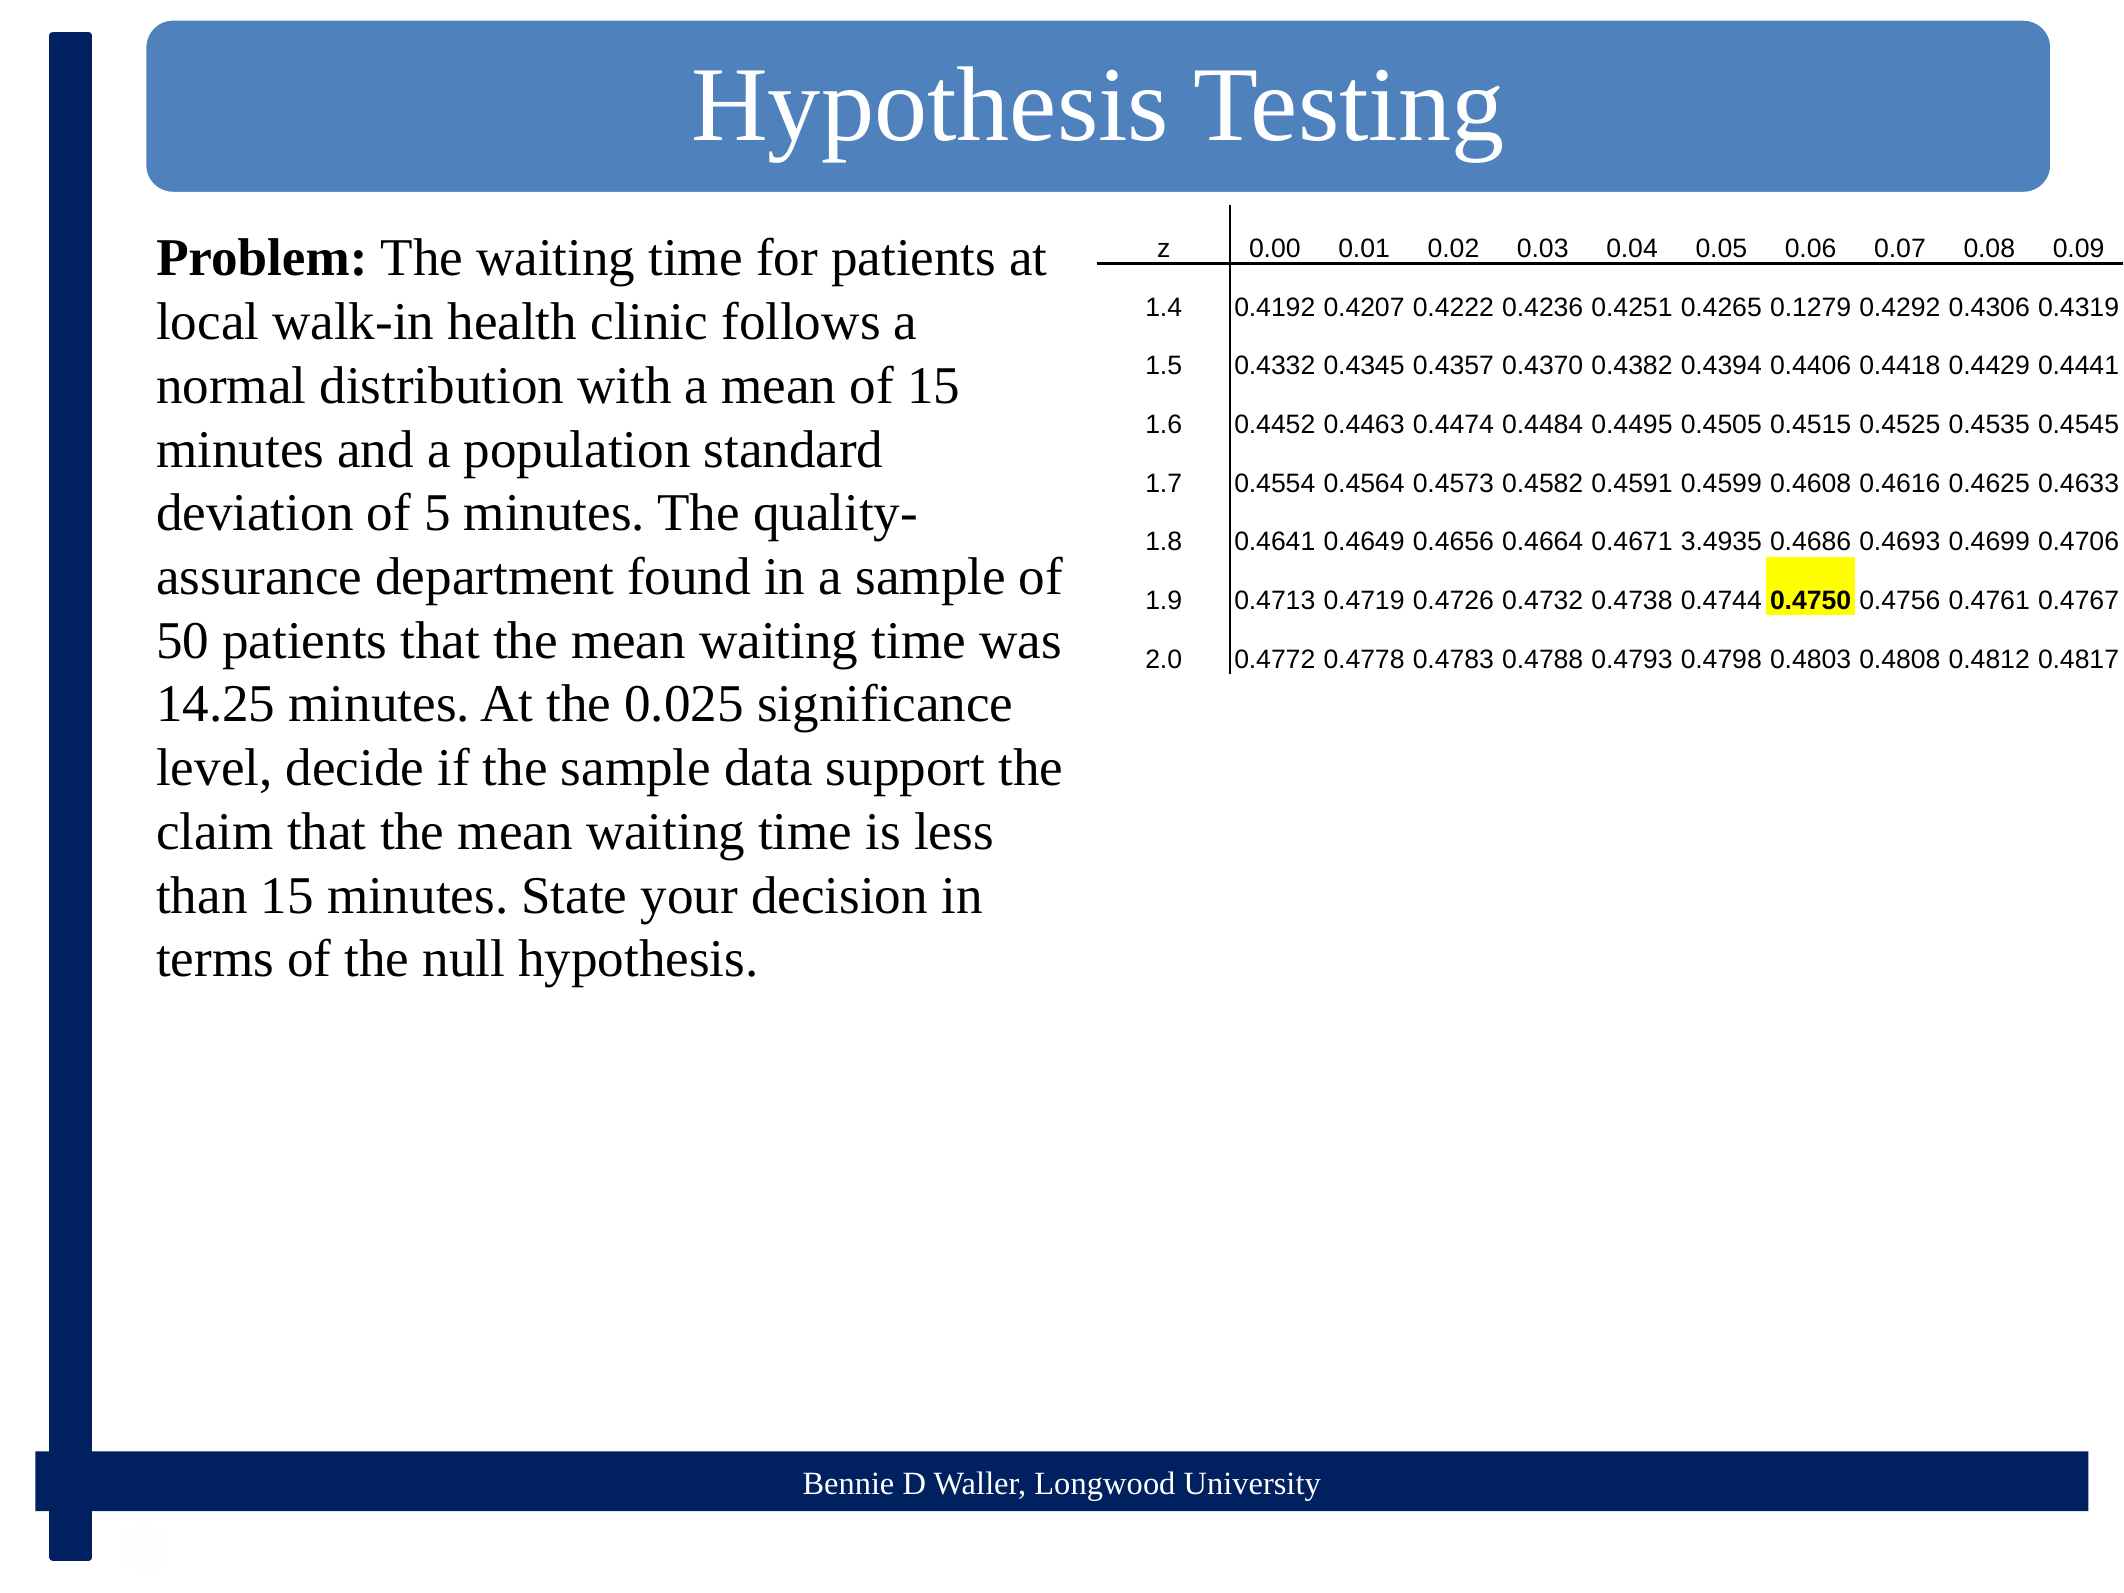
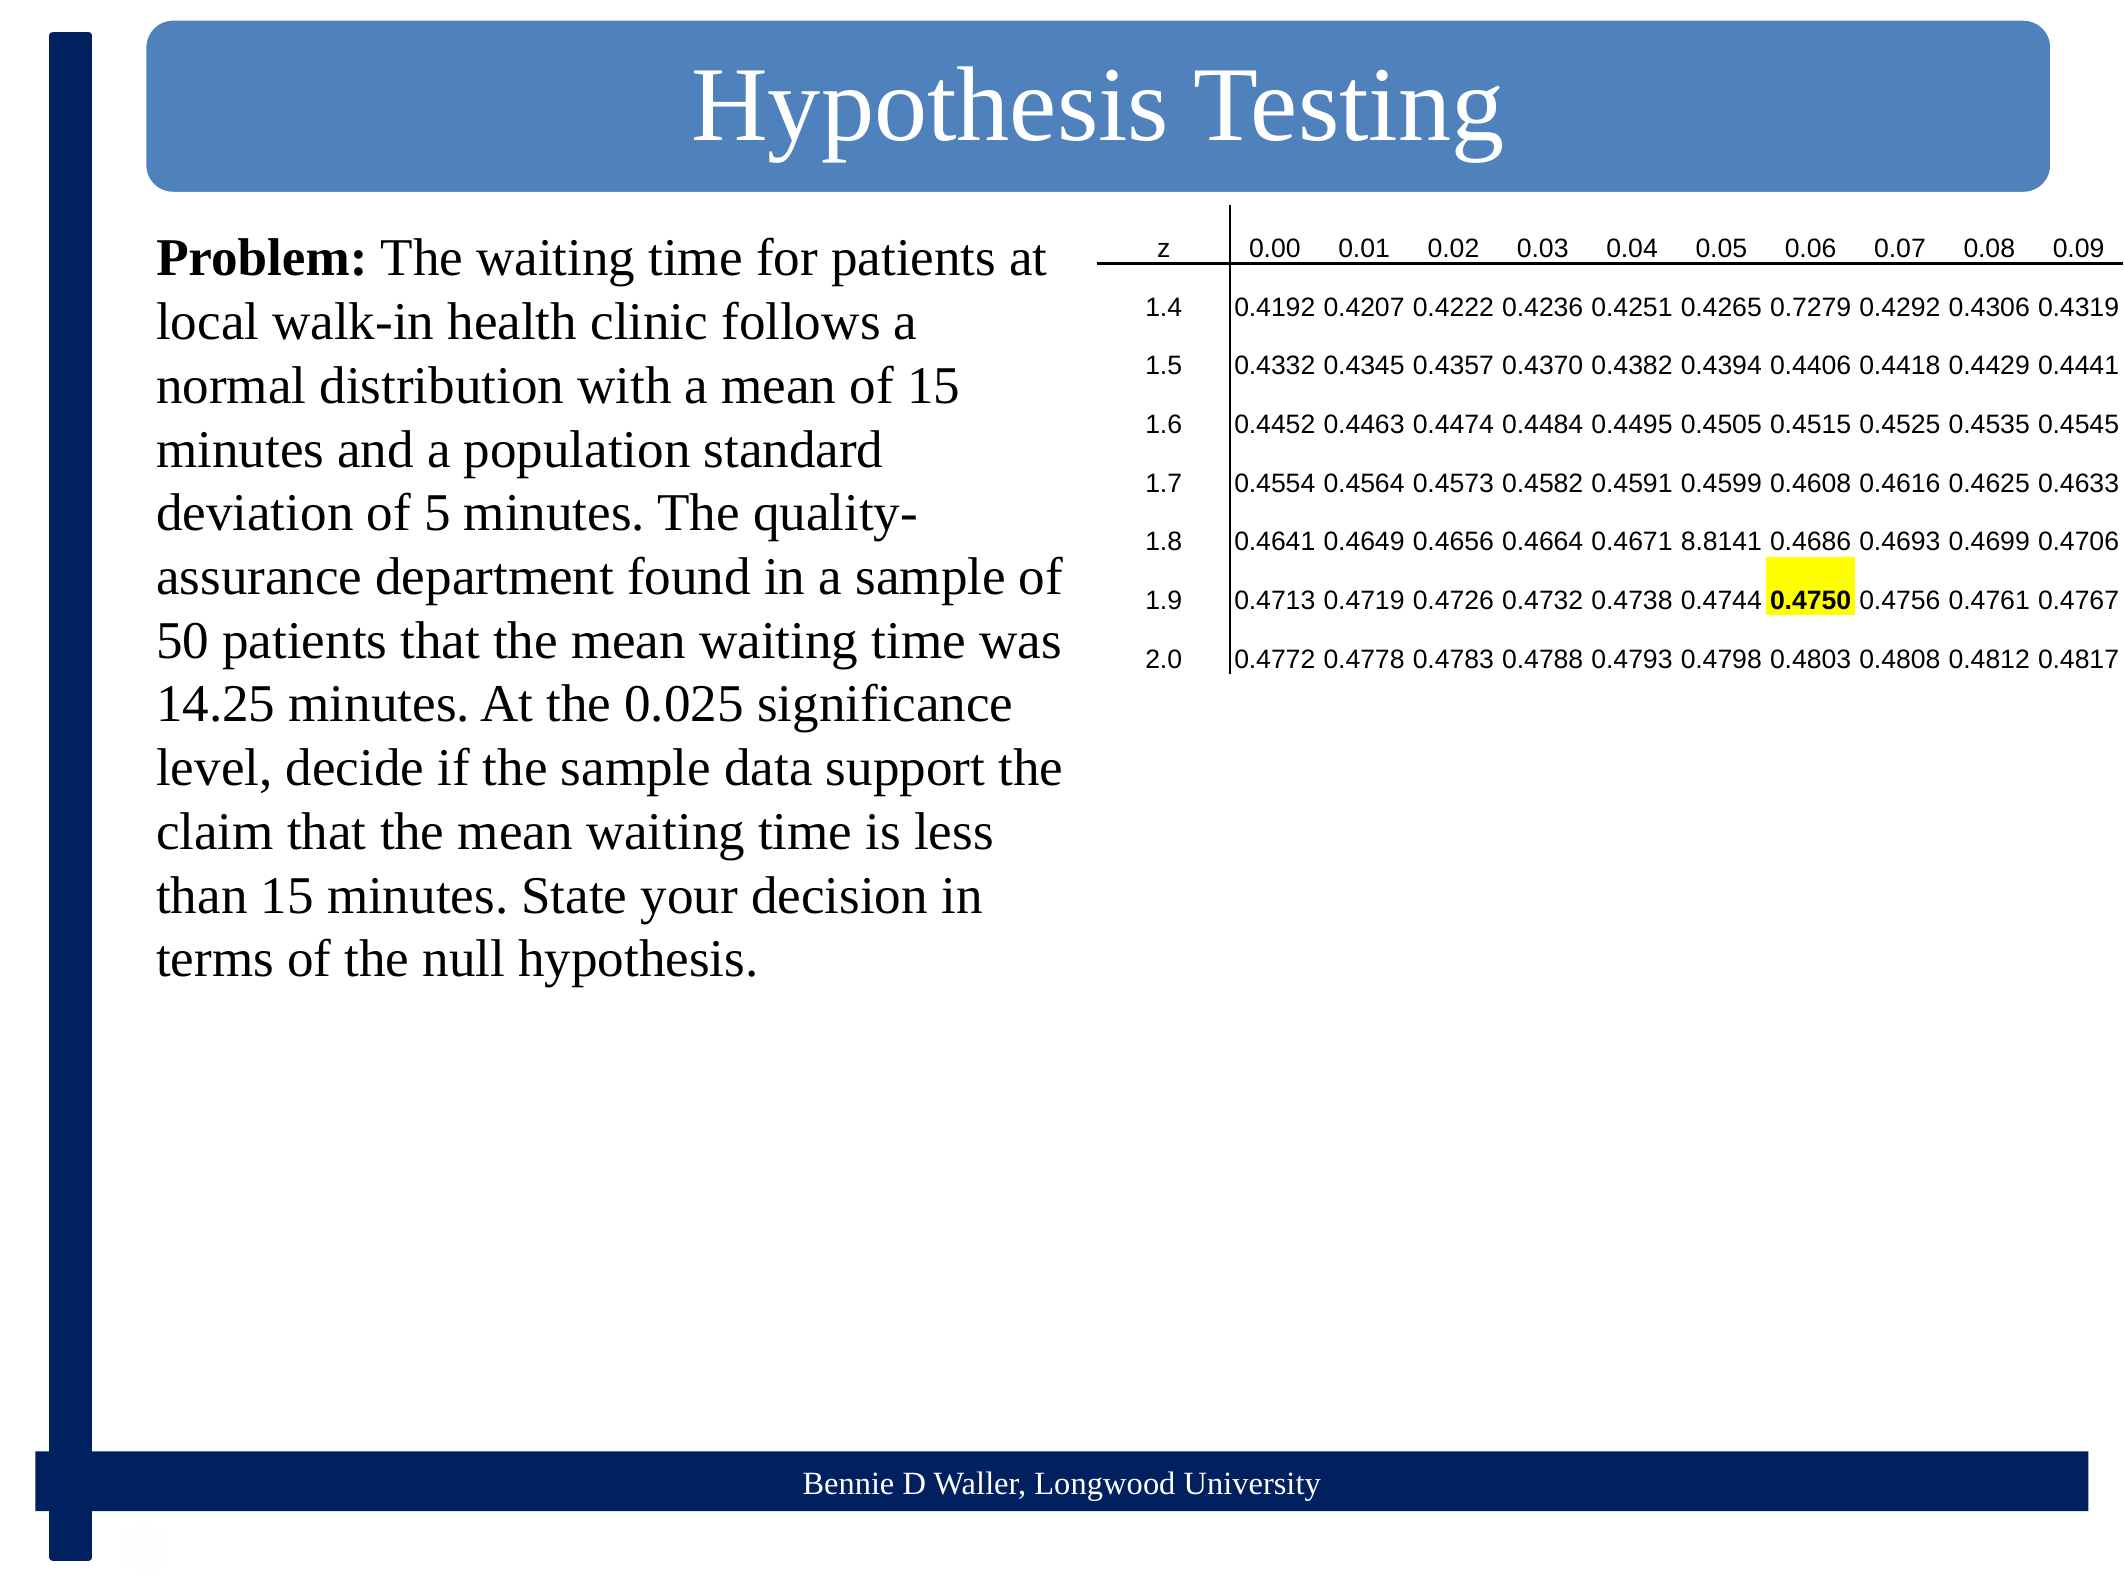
0.1279: 0.1279 -> 0.7279
3.4935: 3.4935 -> 8.8141
